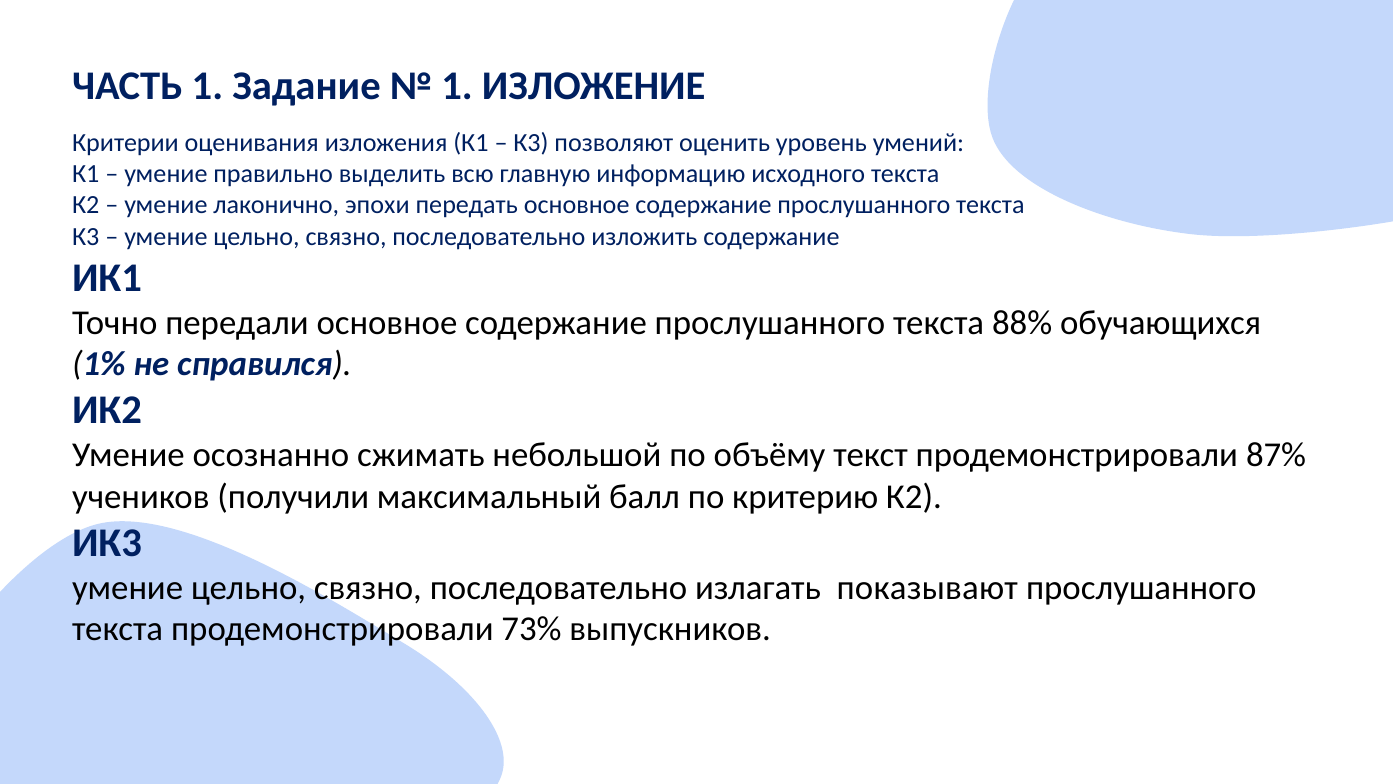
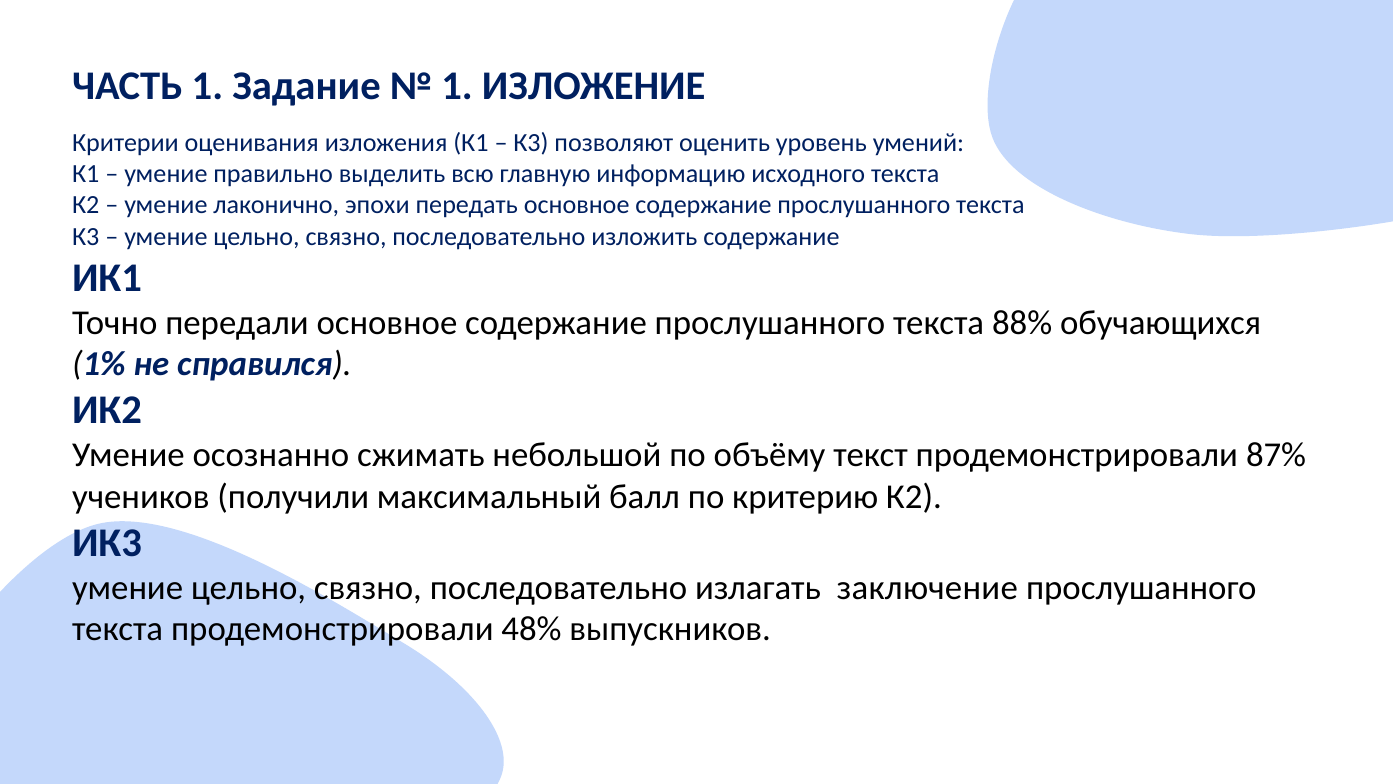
показывают: показывают -> заключение
73%: 73% -> 48%
